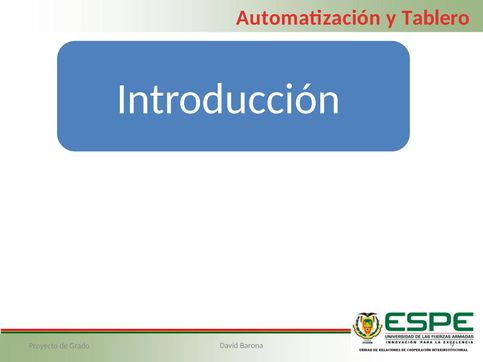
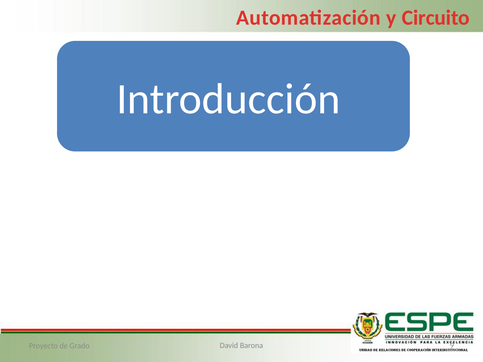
Tablero: Tablero -> Circuito
